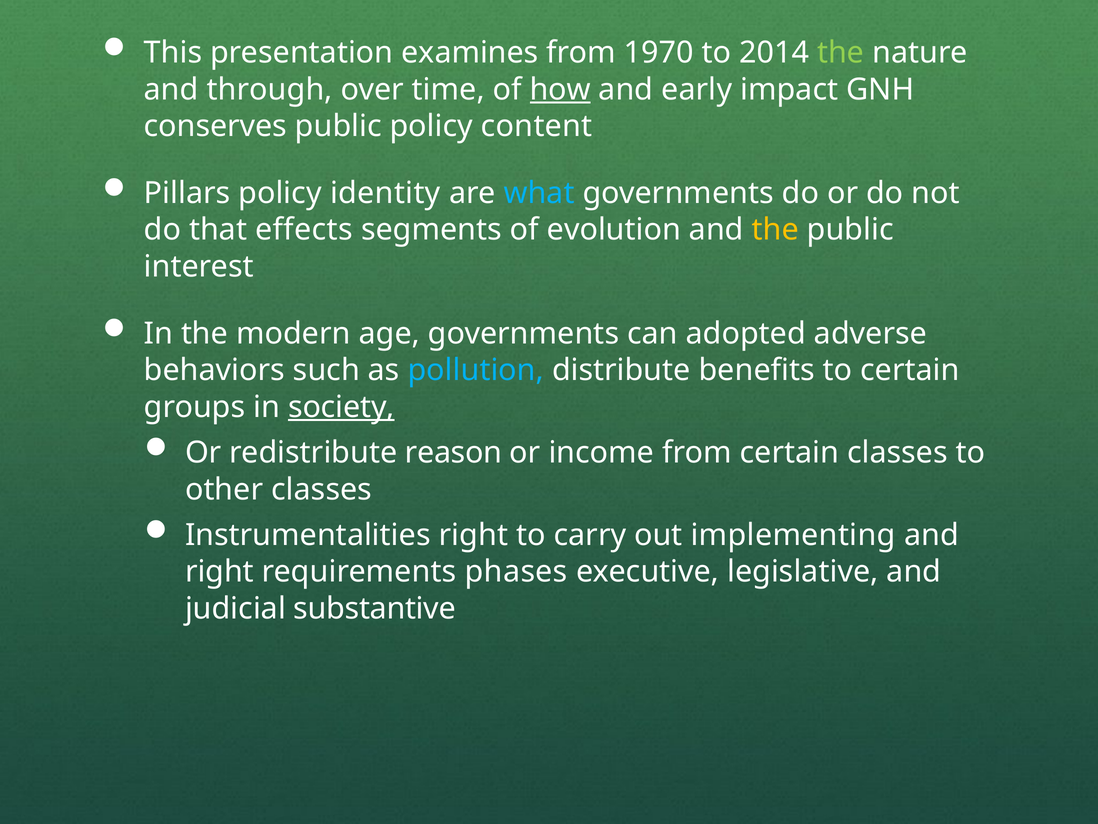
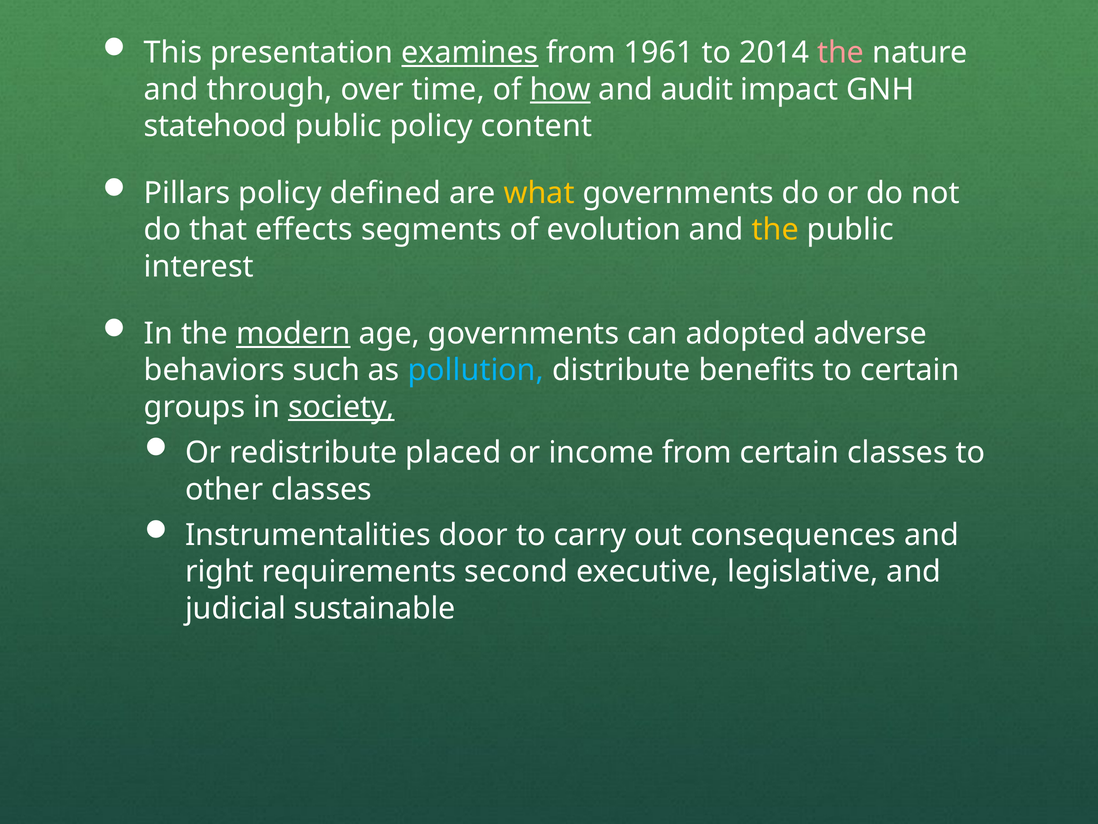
examines underline: none -> present
1970: 1970 -> 1961
the at (841, 53) colour: light green -> pink
early: early -> audit
conserves: conserves -> statehood
identity: identity -> defined
what colour: light blue -> yellow
modern underline: none -> present
reason: reason -> placed
Instrumentalities right: right -> door
implementing: implementing -> consequences
phases: phases -> second
substantive: substantive -> sustainable
